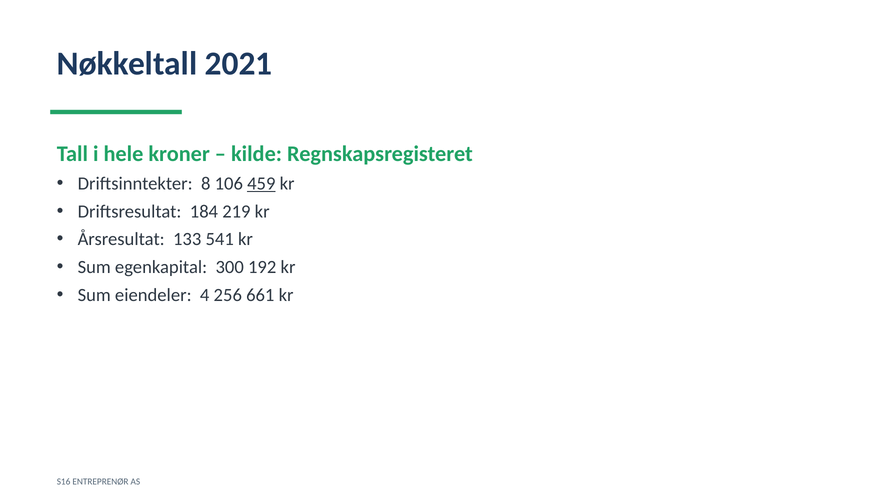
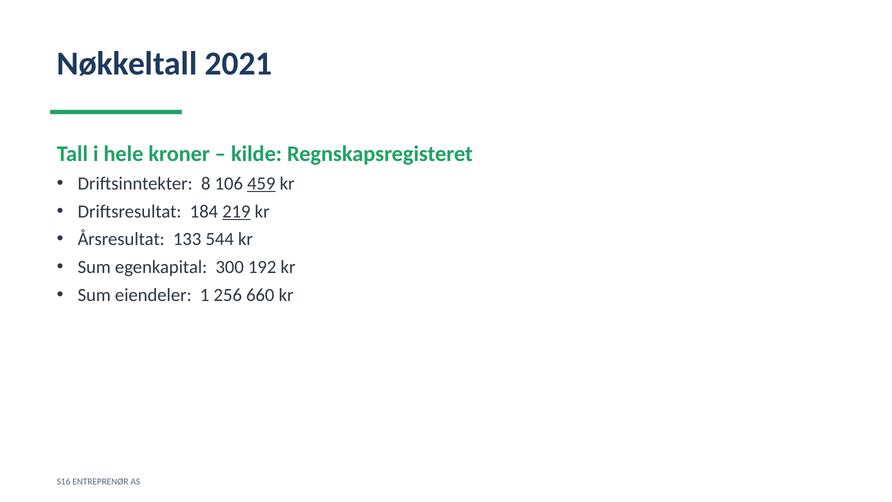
219 underline: none -> present
541: 541 -> 544
4: 4 -> 1
661: 661 -> 660
